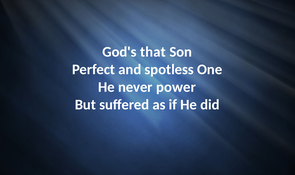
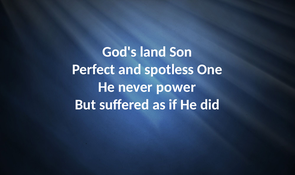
that: that -> land
